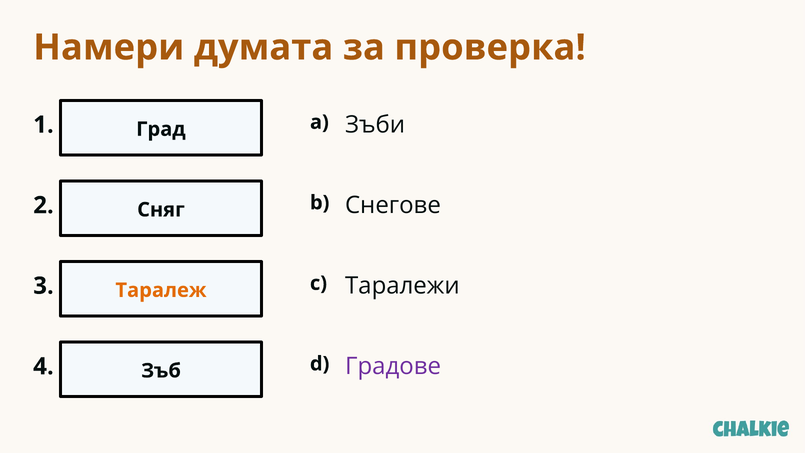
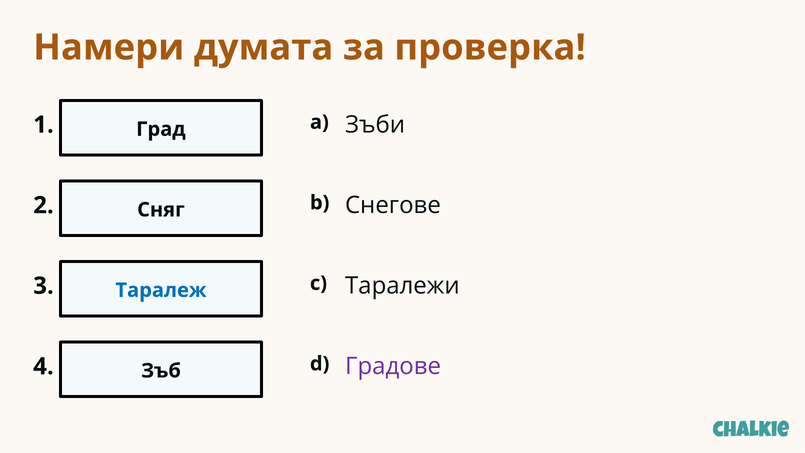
Таралеж colour: orange -> blue
